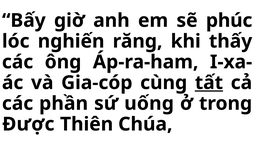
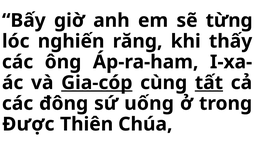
phúc: phúc -> từng
Gia-cóp underline: none -> present
phần: phần -> đông
